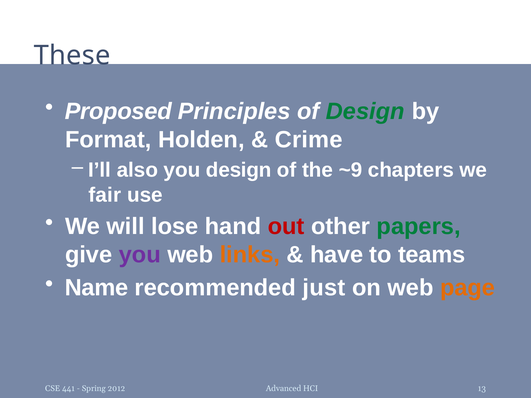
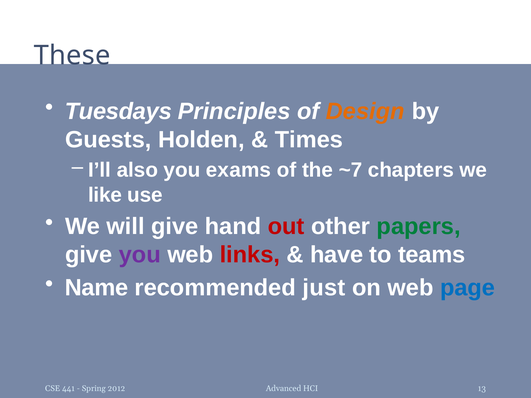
Proposed: Proposed -> Tuesdays
Design at (365, 111) colour: green -> orange
Format: Format -> Guests
Crime: Crime -> Times
you design: design -> exams
~9: ~9 -> ~7
fair: fair -> like
will lose: lose -> give
links colour: orange -> red
page colour: orange -> blue
